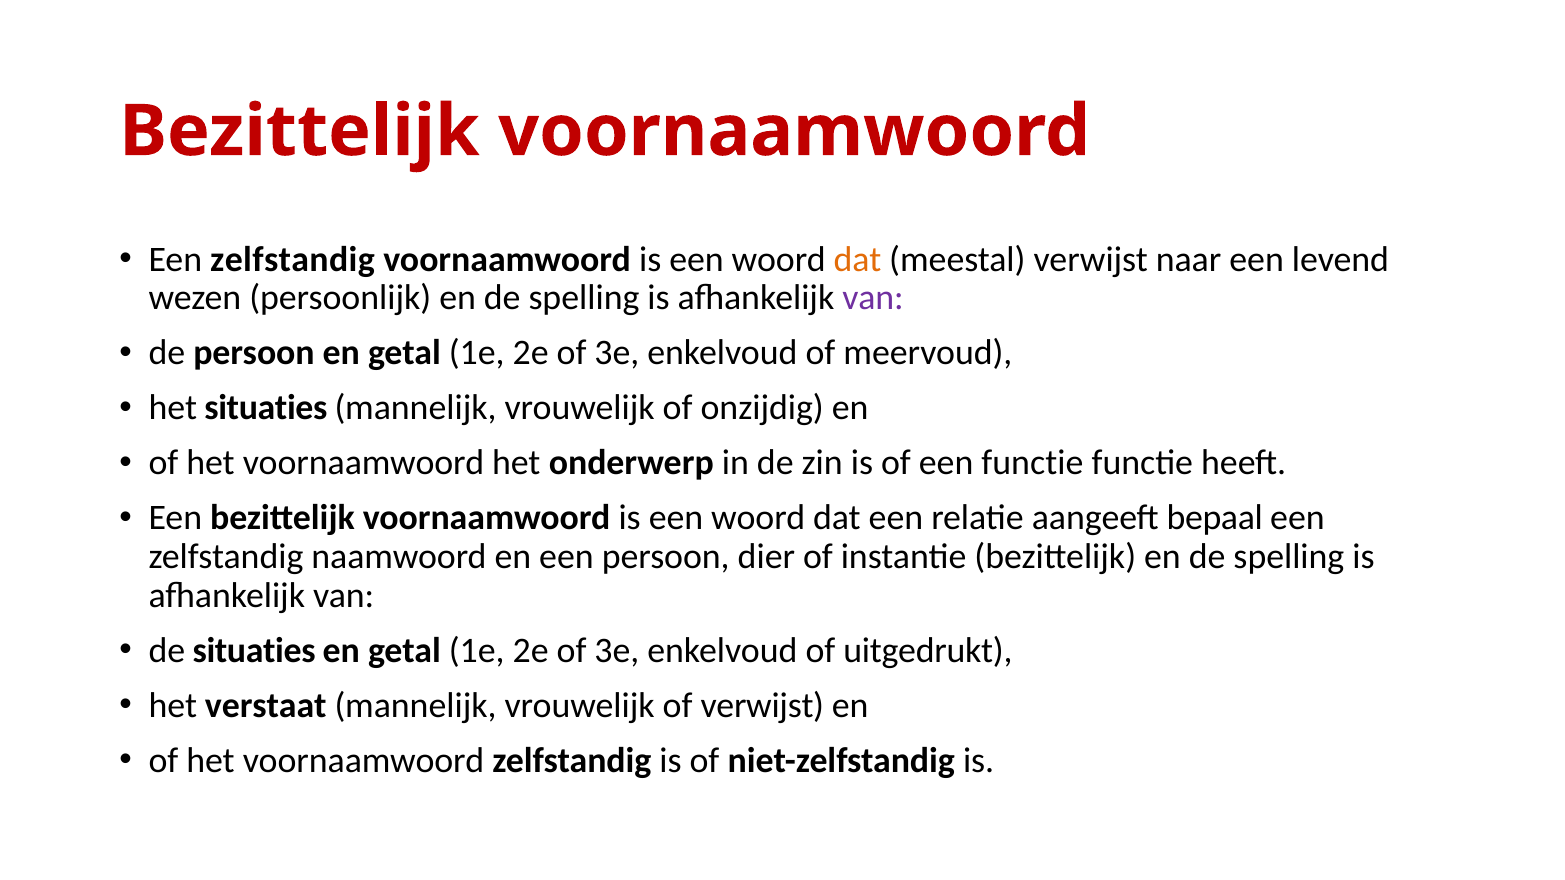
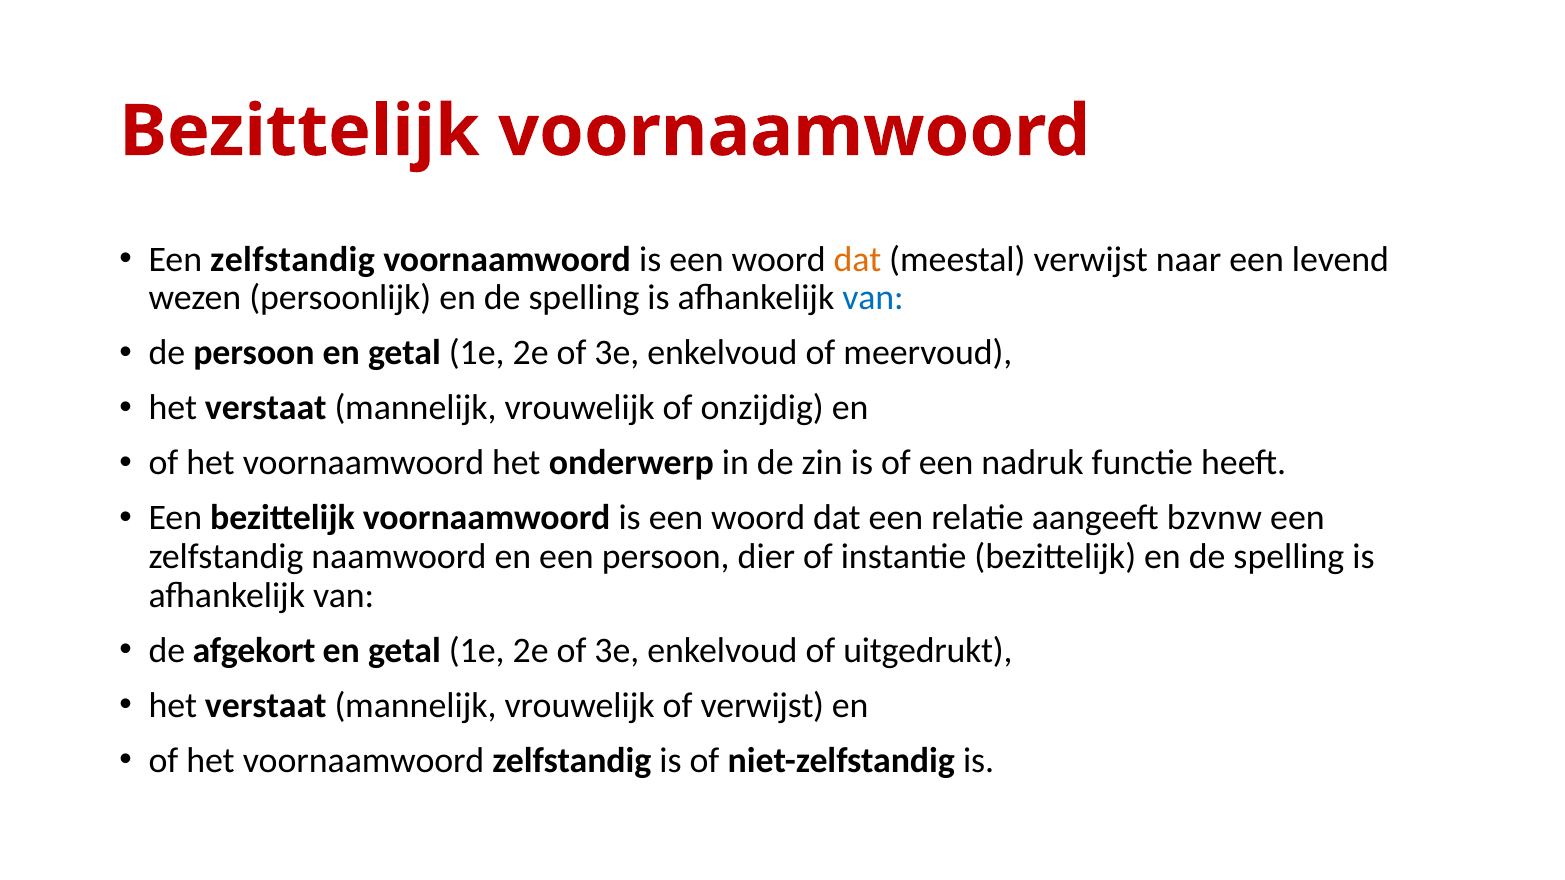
van at (873, 298) colour: purple -> blue
situaties at (266, 408): situaties -> verstaat
een functie: functie -> nadruk
bepaal: bepaal -> bzvnw
de situaties: situaties -> afgekort
